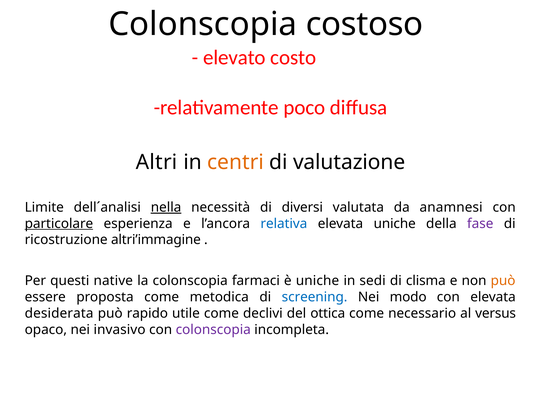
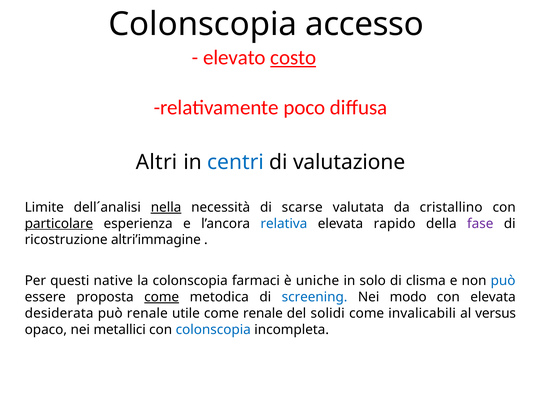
costoso: costoso -> accesso
costo underline: none -> present
centri colour: orange -> blue
diversi: diversi -> scarse
anamnesi: anamnesi -> cristallino
elevata uniche: uniche -> rapido
sedi: sedi -> solo
può at (503, 281) colour: orange -> blue
come at (162, 297) underline: none -> present
può rapido: rapido -> renale
come declivi: declivi -> renale
ottica: ottica -> solidi
necessario: necessario -> invalicabili
invasivo: invasivo -> metallici
colonscopia at (213, 329) colour: purple -> blue
